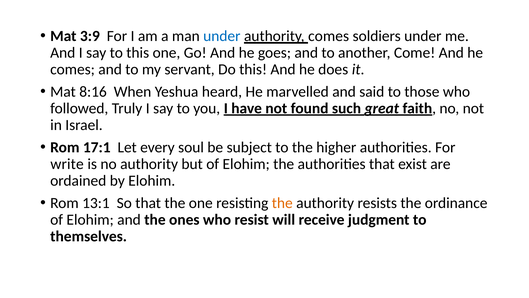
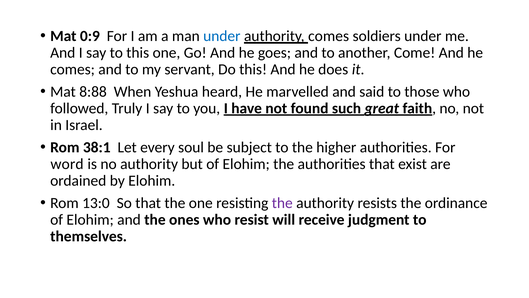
3:9: 3:9 -> 0:9
8:16: 8:16 -> 8:88
17:1: 17:1 -> 38:1
write: write -> word
13:1: 13:1 -> 13:0
the at (282, 203) colour: orange -> purple
